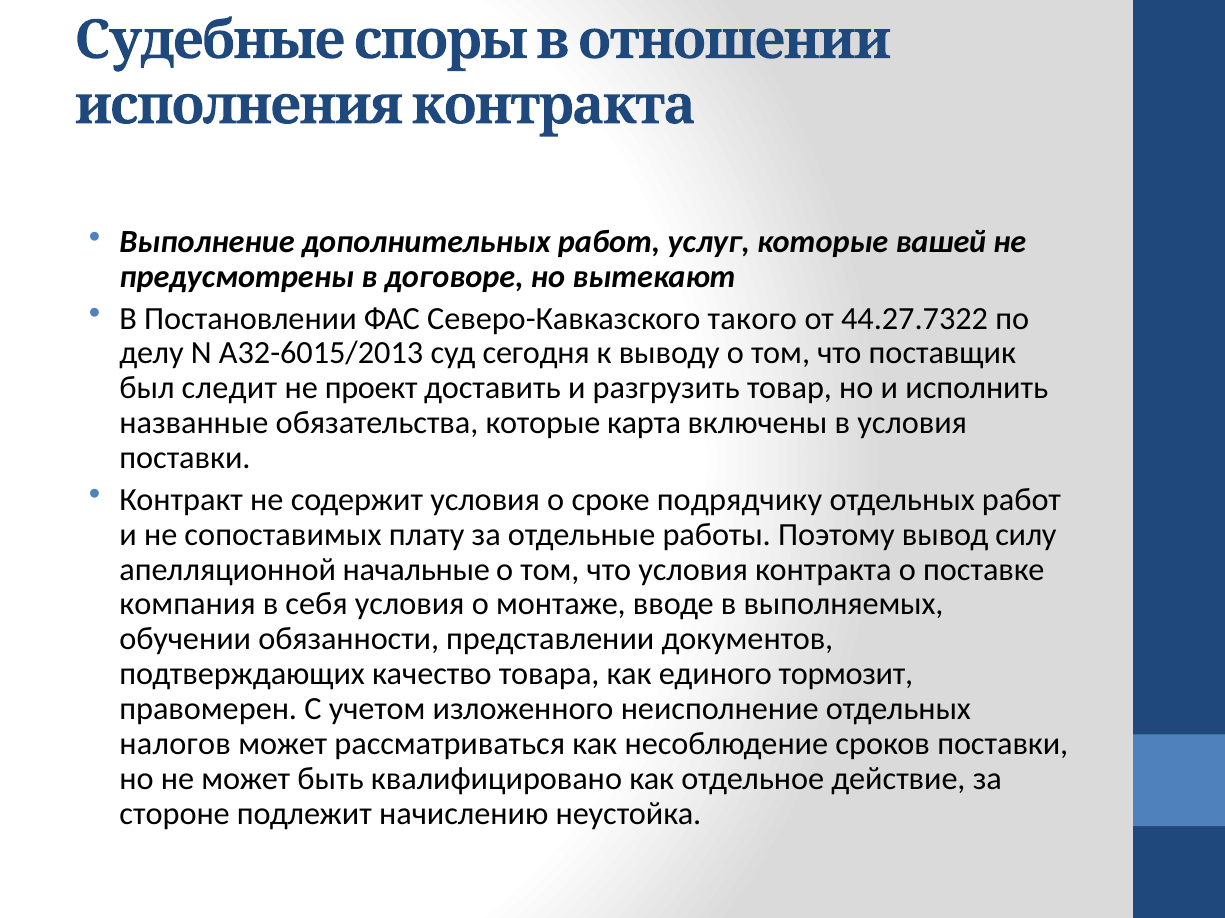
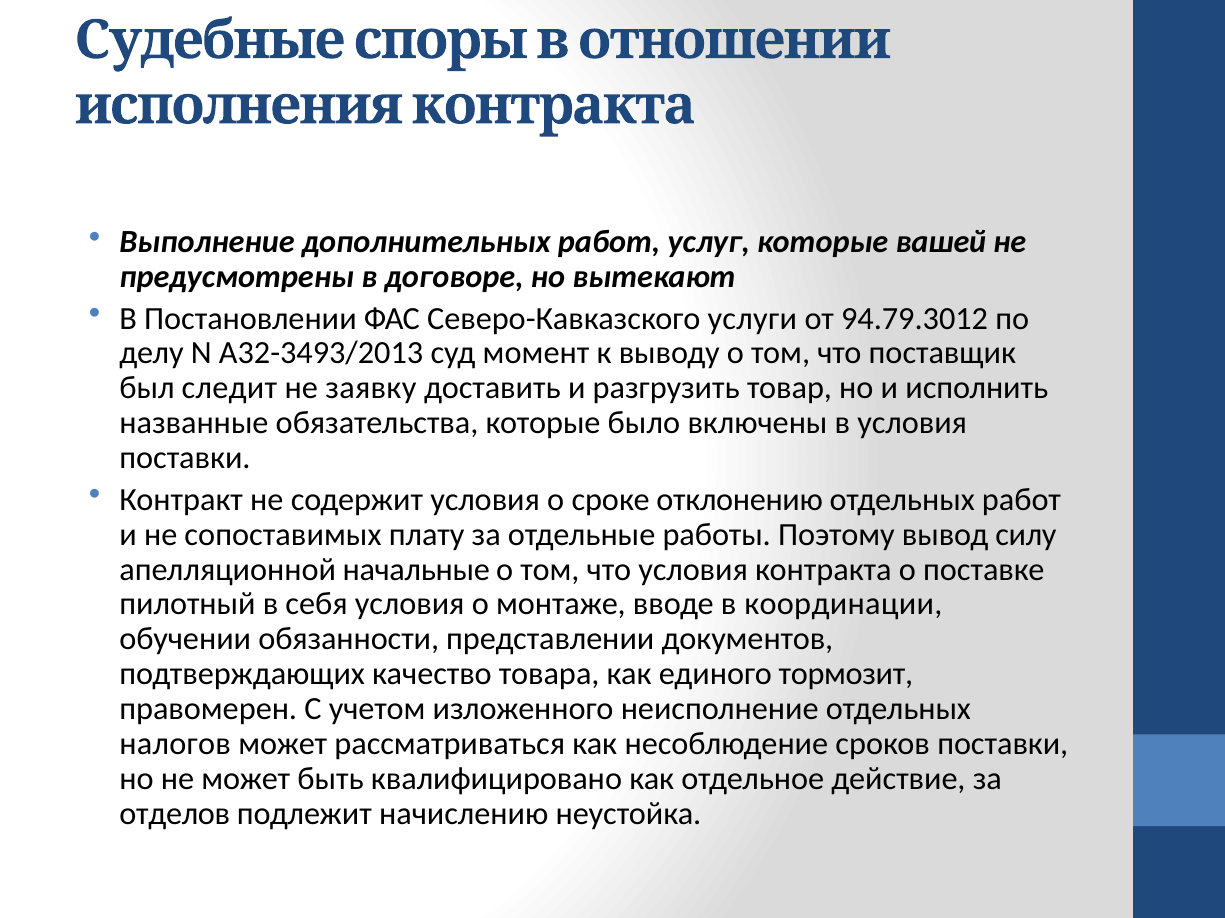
такого: такого -> услуги
44.27.7322: 44.27.7322 -> 94.79.3012
А32-6015/2013: А32-6015/2013 -> А32-3493/2013
сегодня: сегодня -> момент
проект: проект -> заявку
карта: карта -> было
подрядчику: подрядчику -> отклонению
компания: компания -> пилотный
выполняемых: выполняемых -> координации
стороне: стороне -> отделов
